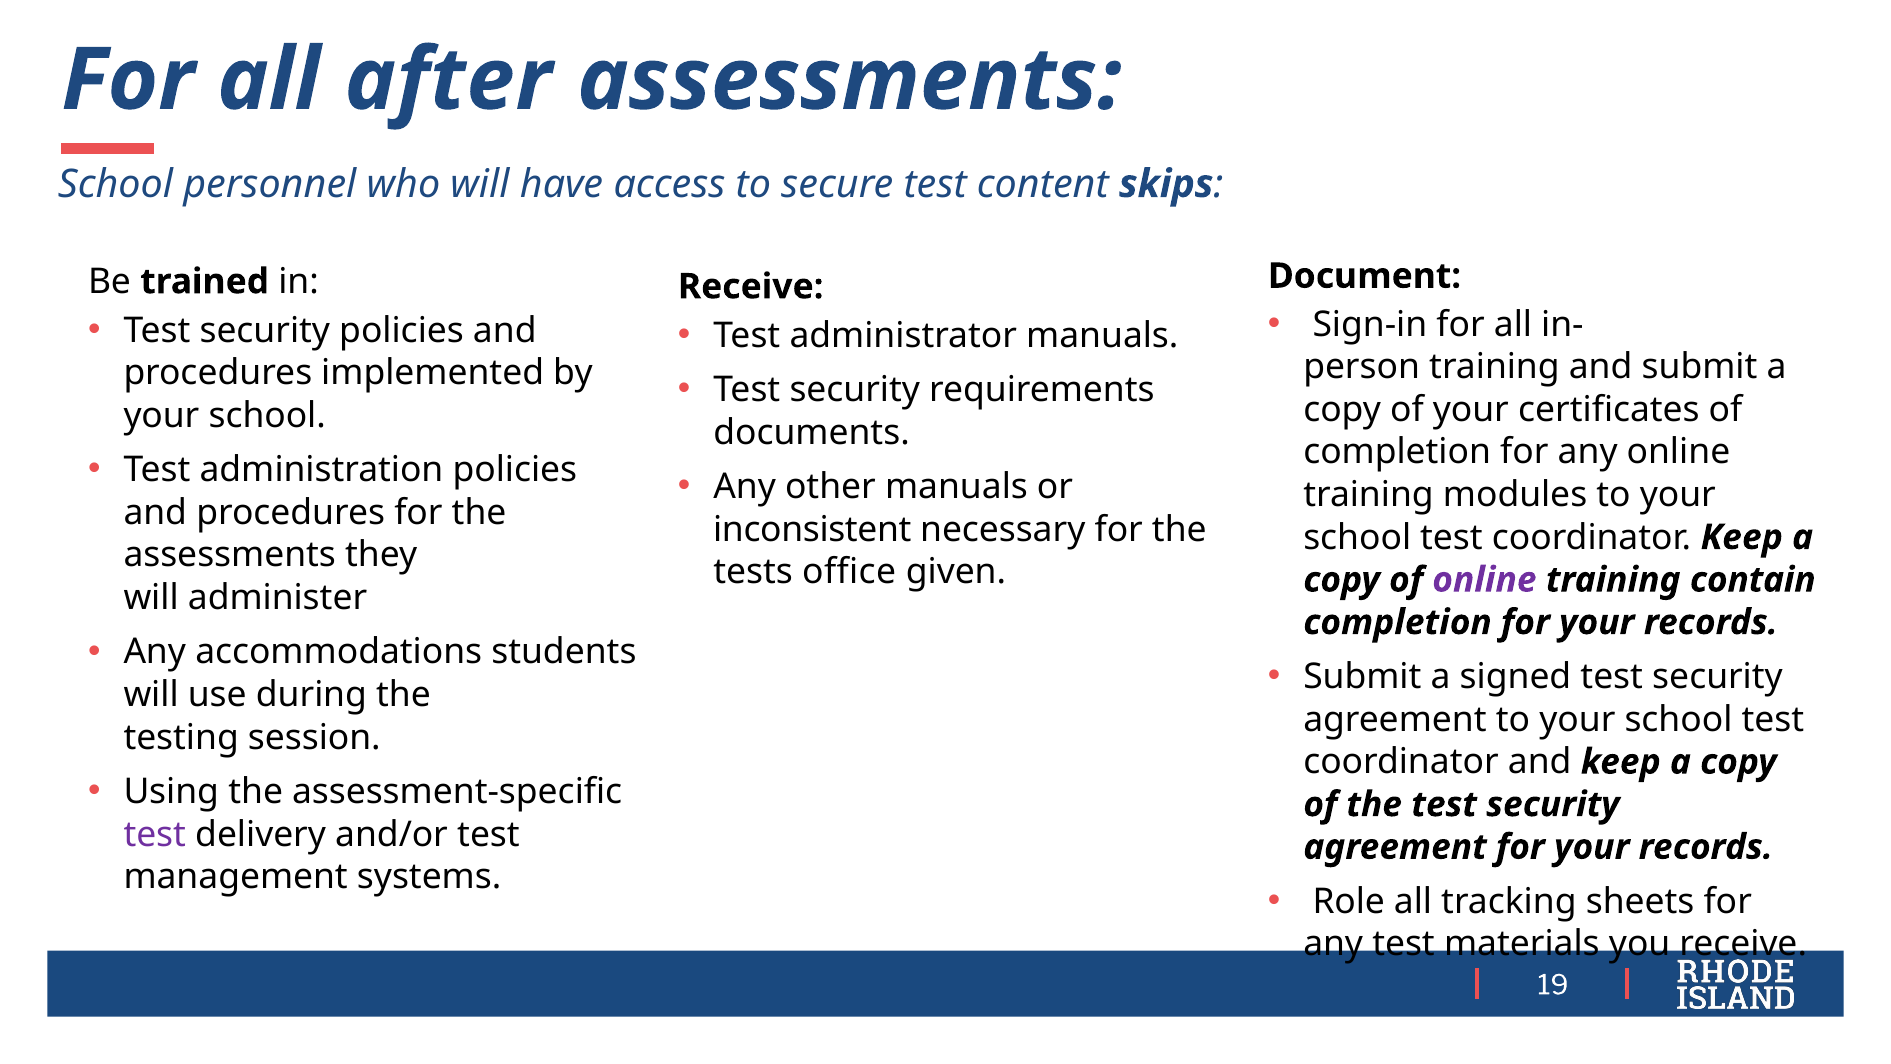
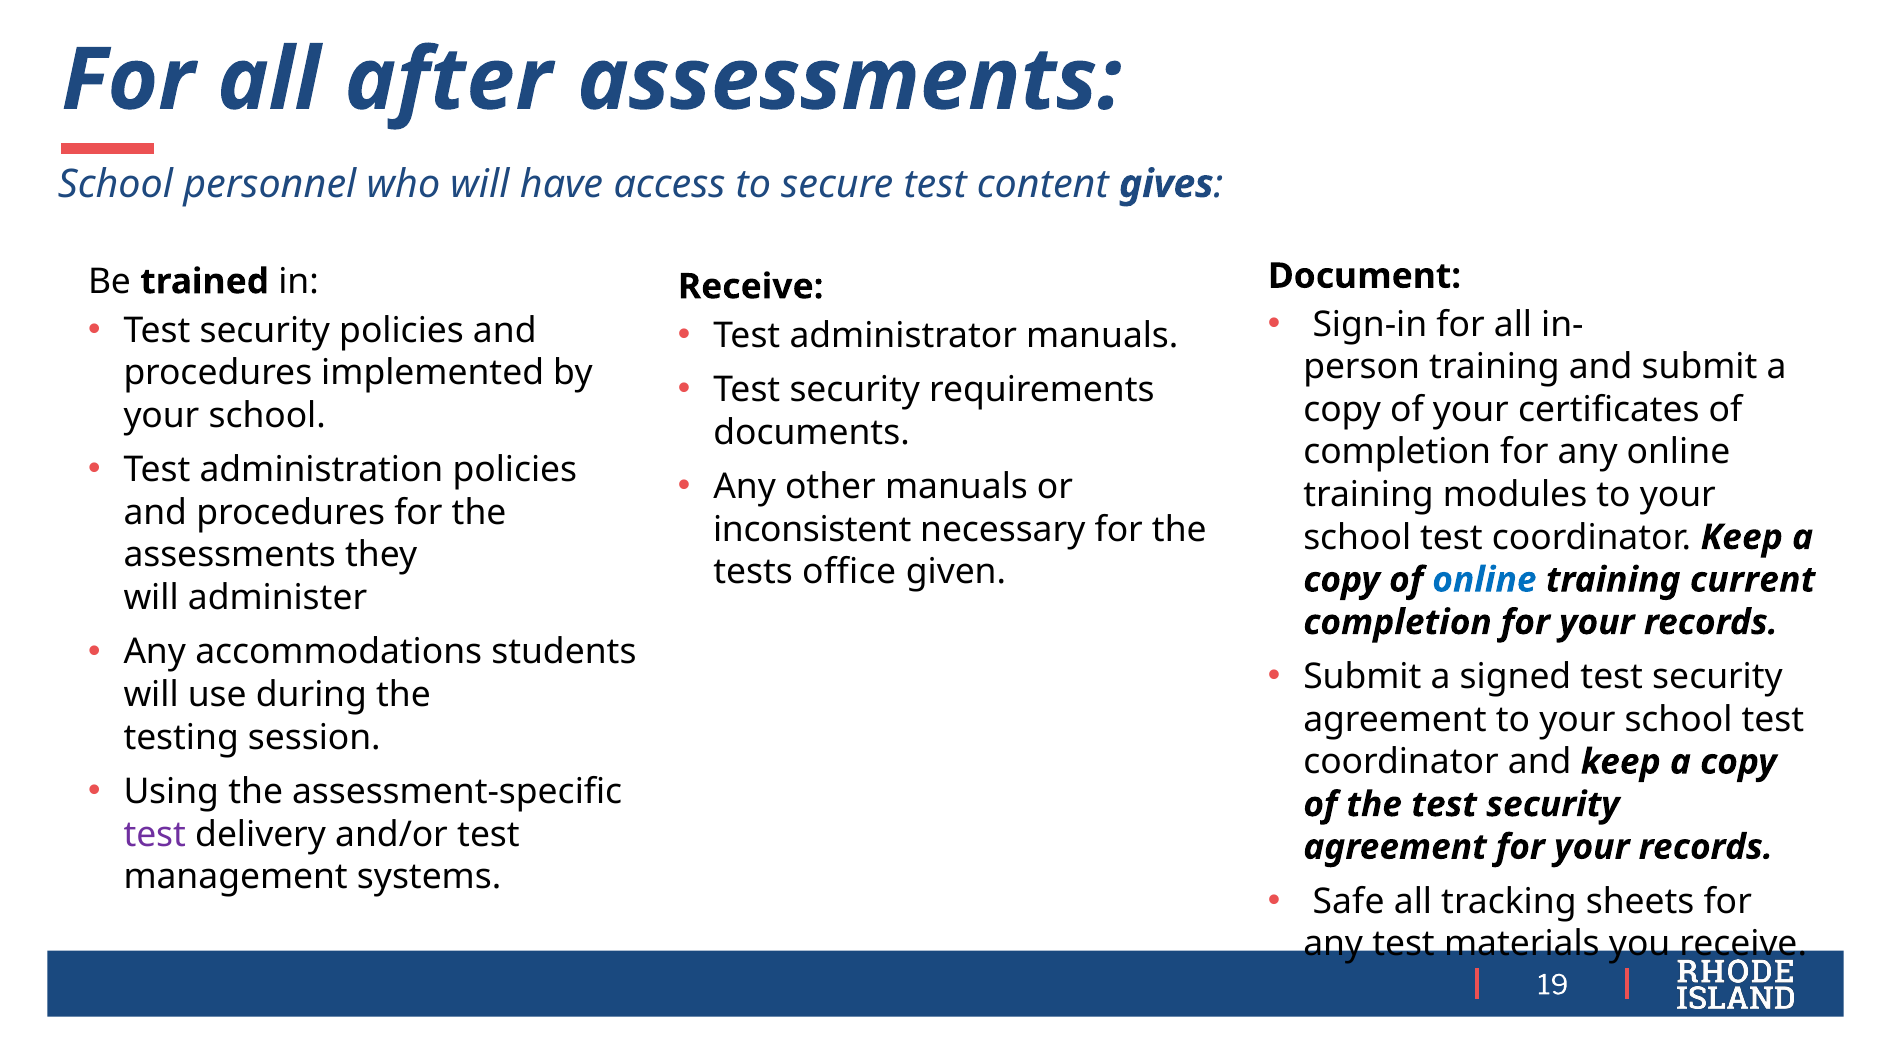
skips: skips -> gives
online at (1484, 580) colour: purple -> blue
contain: contain -> current
Role: Role -> Safe
